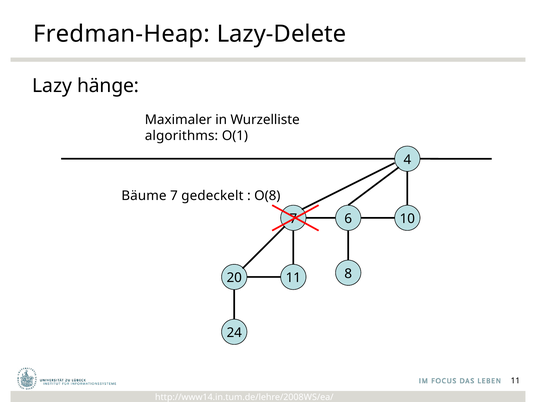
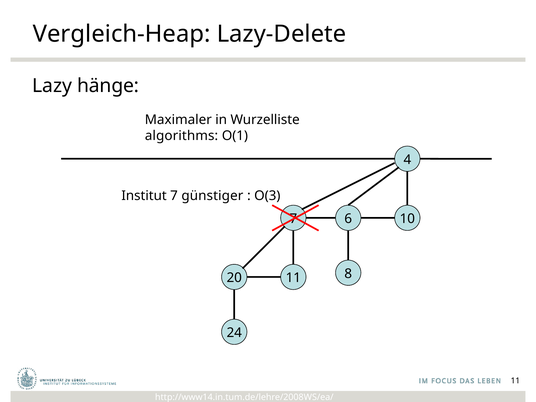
Fredman-Heap: Fredman-Heap -> Vergleich-Heap
Bäume: Bäume -> Institut
gedeckelt: gedeckelt -> günstiger
O(8: O(8 -> O(3
